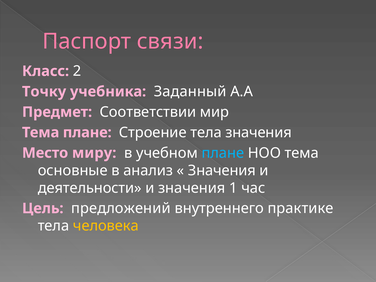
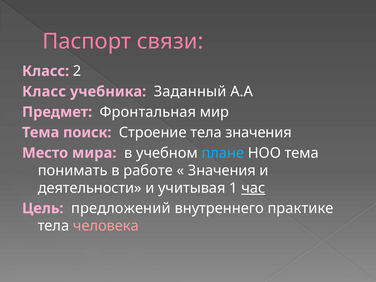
Точку at (44, 92): Точку -> Класс
Соответствии: Соответствии -> Фронтальная
Тема плане: плане -> поиск
миру: миру -> мира
основные: основные -> понимать
анализ: анализ -> работе
и значения: значения -> учитывая
час underline: none -> present
человека colour: yellow -> pink
